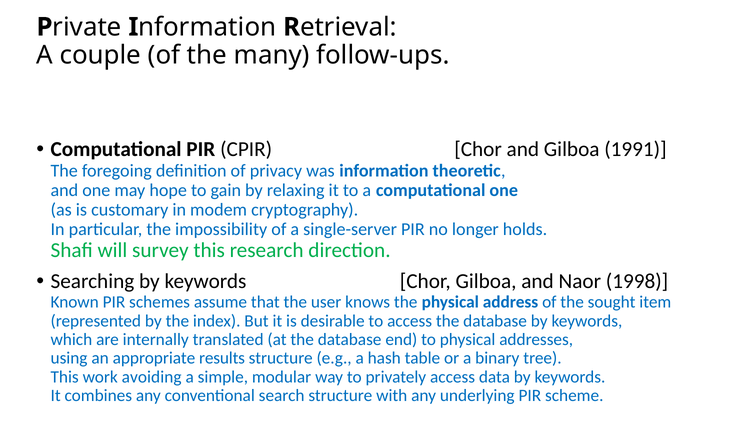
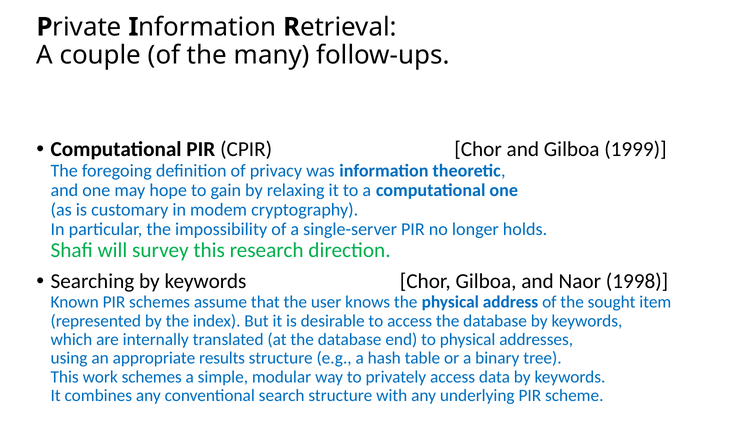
1991: 1991 -> 1999
work avoiding: avoiding -> schemes
